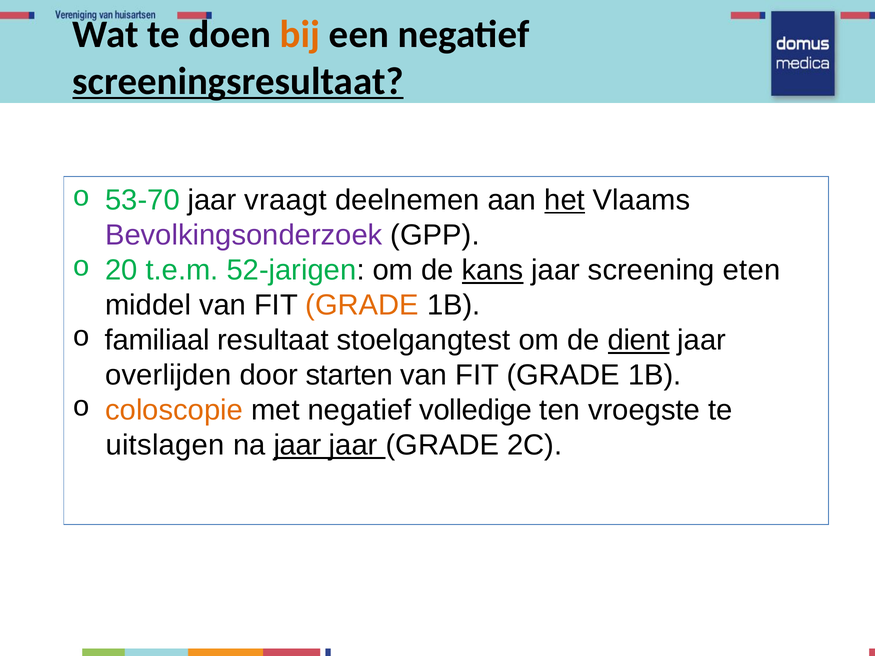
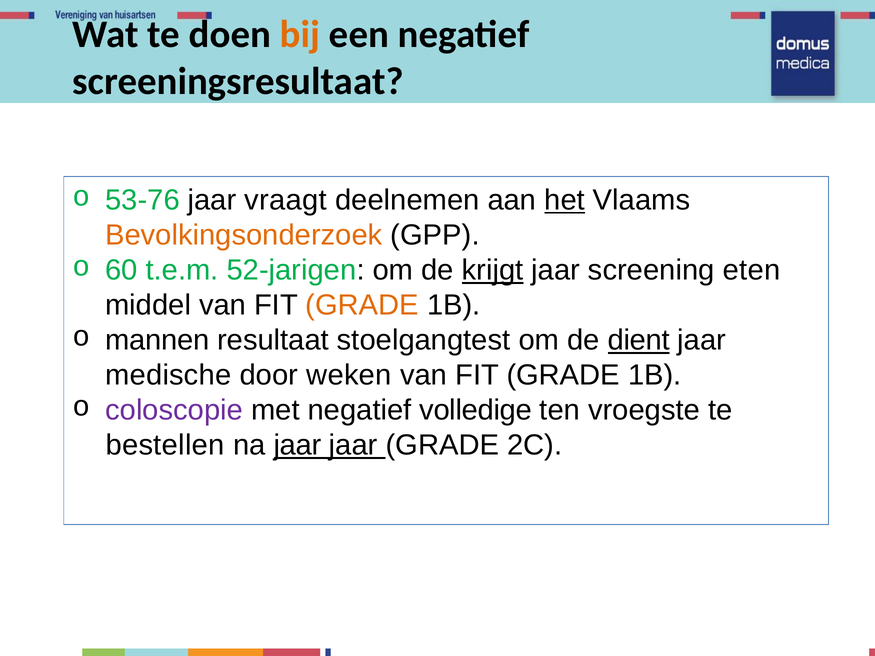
screeningsresultaat underline: present -> none
53-70: 53-70 -> 53-76
Bevolkingsonderzoek colour: purple -> orange
20: 20 -> 60
kans: kans -> krijgt
familiaal: familiaal -> mannen
overlijden: overlijden -> medische
starten: starten -> weken
coloscopie colour: orange -> purple
uitslagen: uitslagen -> bestellen
